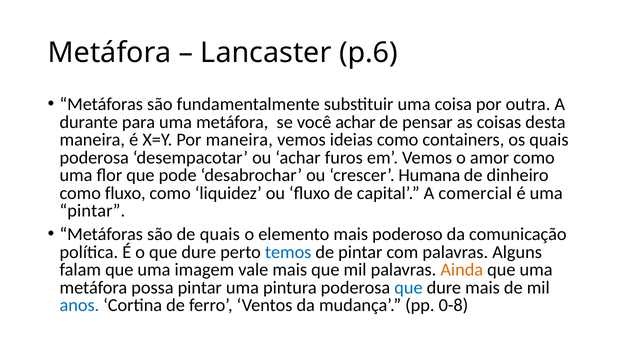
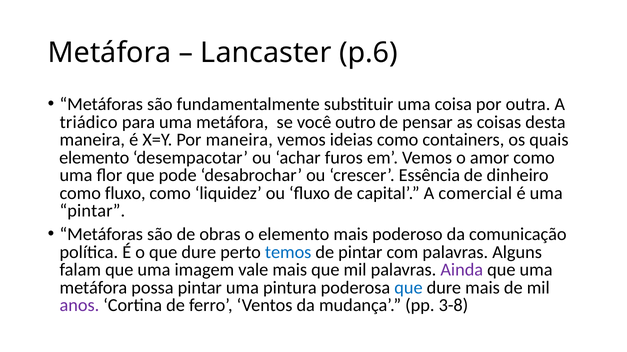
durante: durante -> triádico
você achar: achar -> outro
poderosa at (94, 158): poderosa -> elemento
Humana: Humana -> Essência
de quais: quais -> obras
Ainda colour: orange -> purple
anos colour: blue -> purple
0-8: 0-8 -> 3-8
